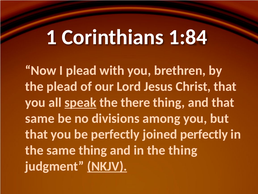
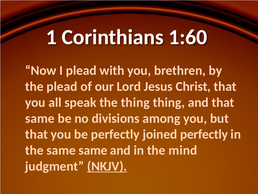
1:84: 1:84 -> 1:60
speak underline: present -> none
the there: there -> thing
same thing: thing -> same
the thing: thing -> mind
